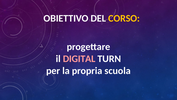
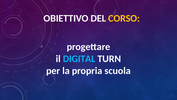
DIGITAL colour: pink -> light blue
